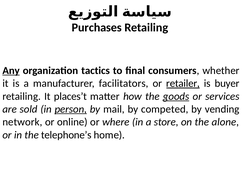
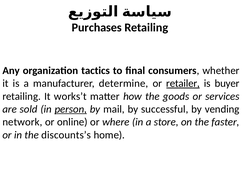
Any underline: present -> none
facilitators: facilitators -> determine
places’t: places’t -> works’t
goods underline: present -> none
competed: competed -> successful
alone: alone -> faster
telephone’s: telephone’s -> discounts’s
